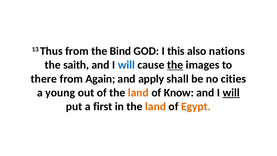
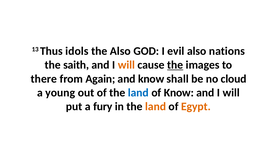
Thus from: from -> idols
the Bind: Bind -> Also
this: this -> evil
will at (126, 65) colour: blue -> orange
and apply: apply -> know
cities: cities -> cloud
land at (138, 93) colour: orange -> blue
will at (231, 93) underline: present -> none
first: first -> fury
